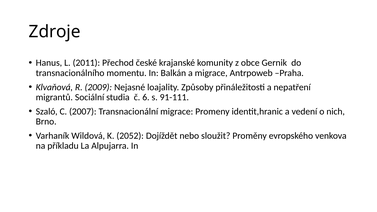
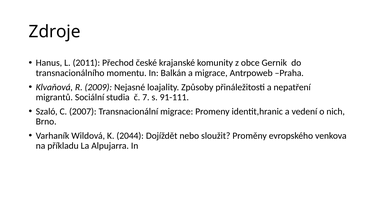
6: 6 -> 7
2052: 2052 -> 2044
